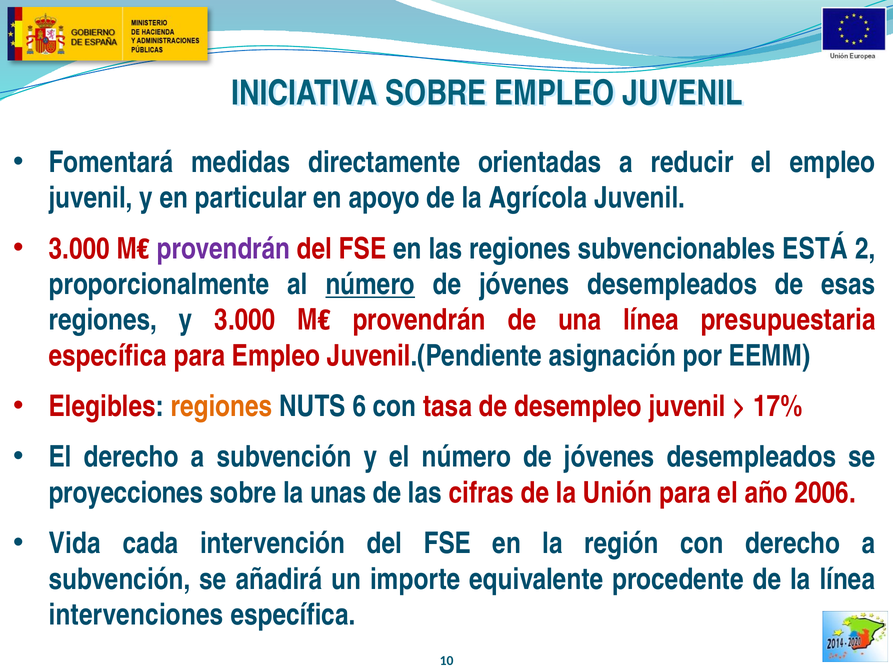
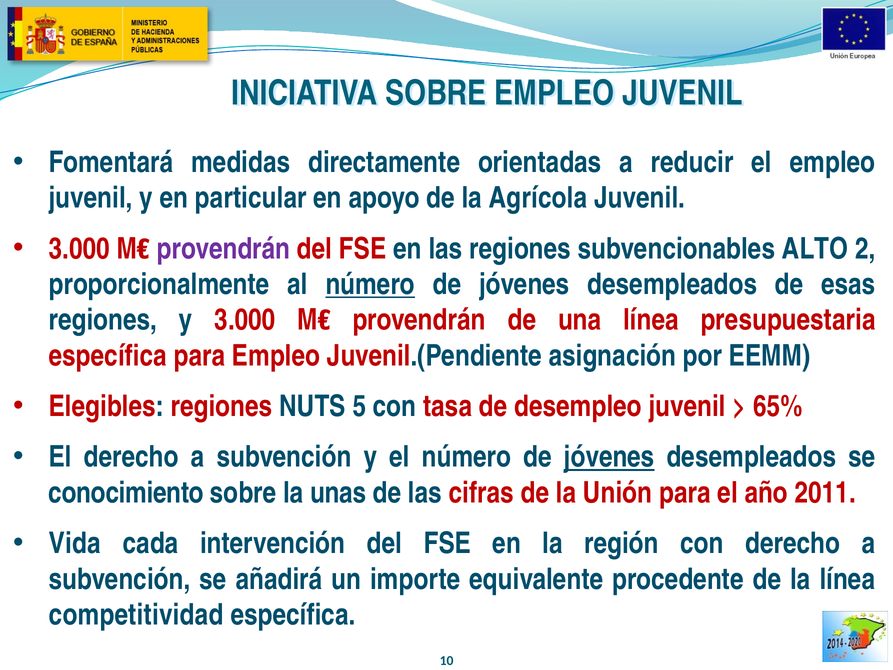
ESTÁ: ESTÁ -> ALTO
regiones at (222, 406) colour: orange -> red
6: 6 -> 5
17%: 17% -> 65%
jóvenes at (609, 457) underline: none -> present
proyecciones: proyecciones -> conocimiento
2006: 2006 -> 2011
intervenciones: intervenciones -> competitividad
